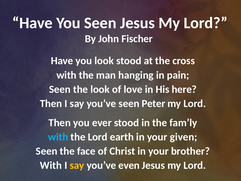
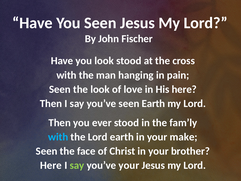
seen Peter: Peter -> Earth
given: given -> make
With at (51, 165): With -> Here
say at (77, 165) colour: yellow -> light green
you’ve even: even -> your
